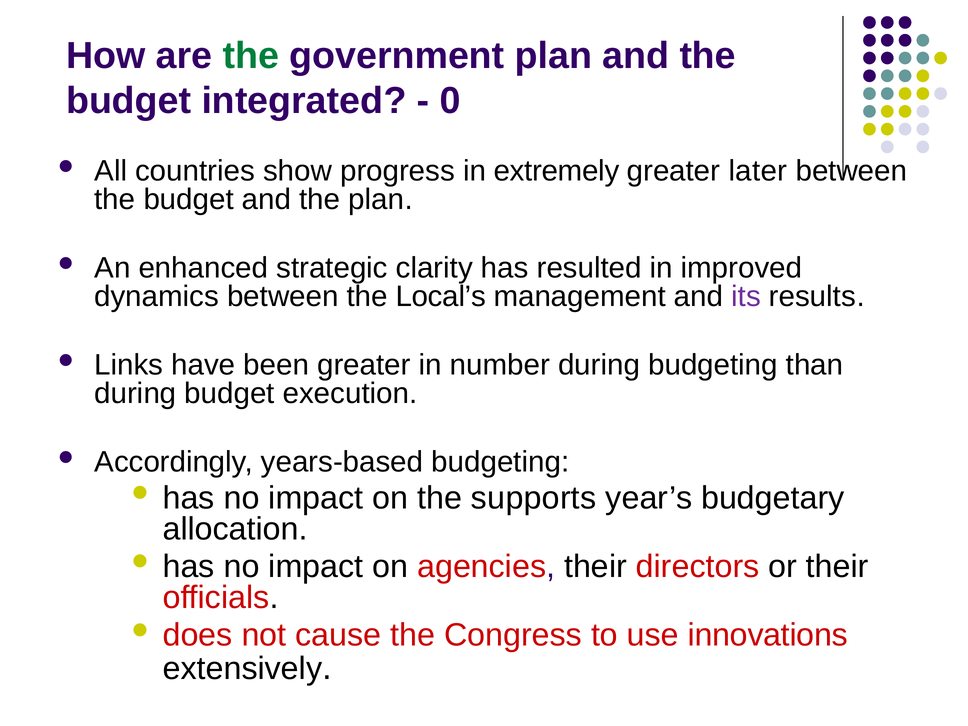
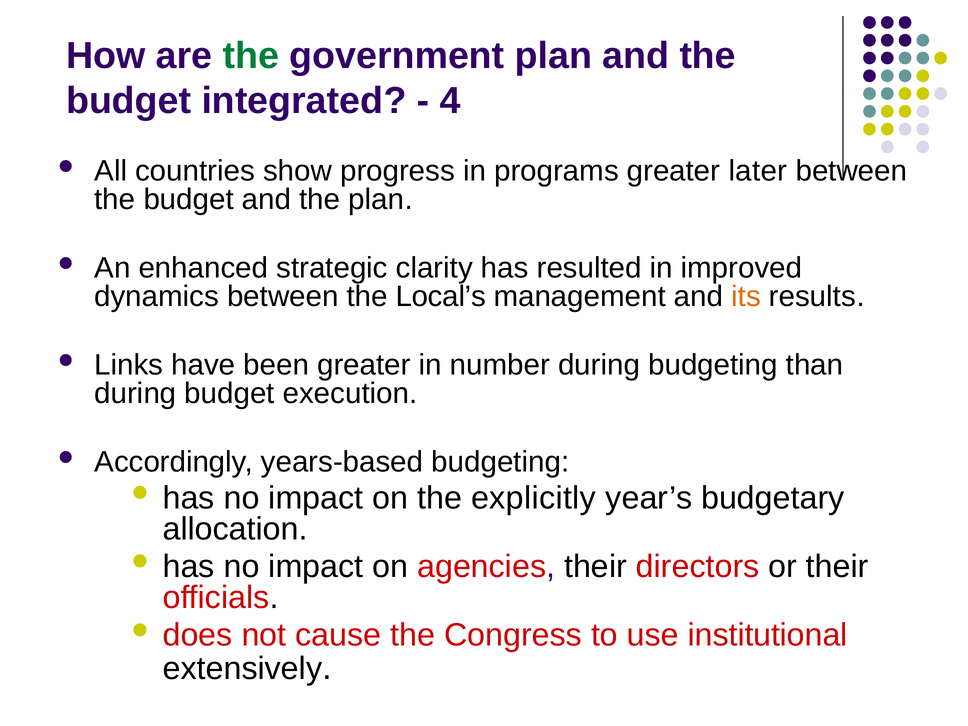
0: 0 -> 4
extremely: extremely -> programs
its colour: purple -> orange
supports: supports -> explicitly
innovations: innovations -> institutional
